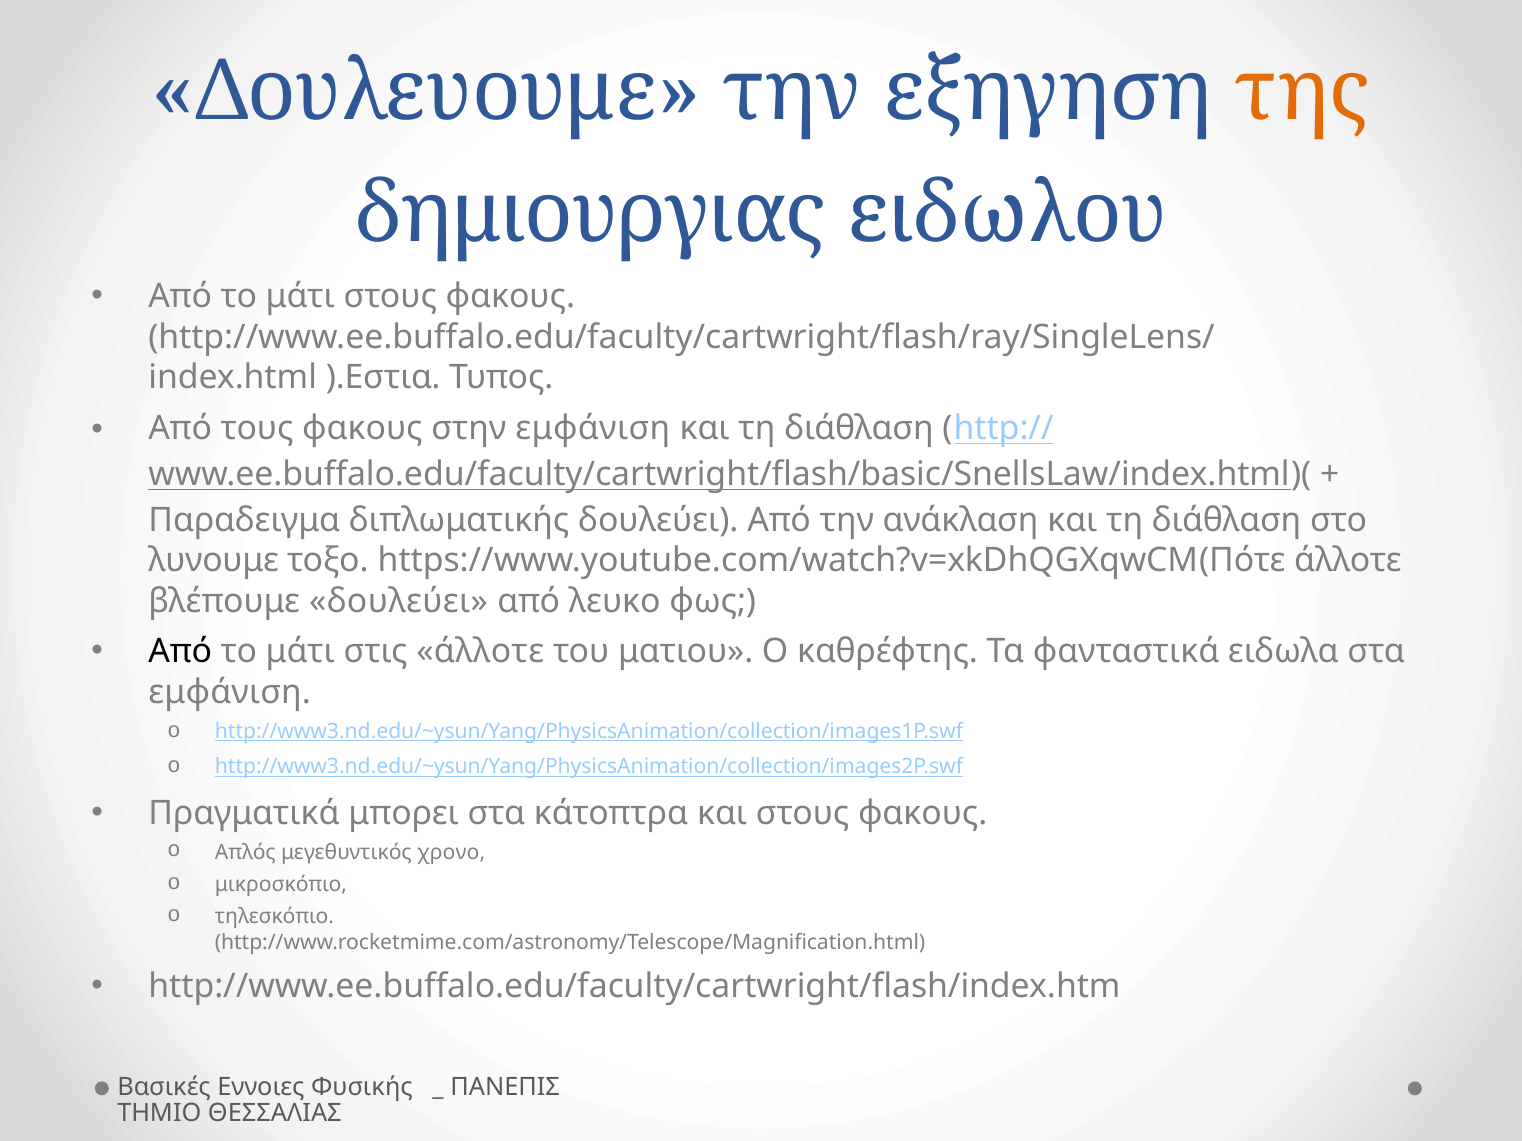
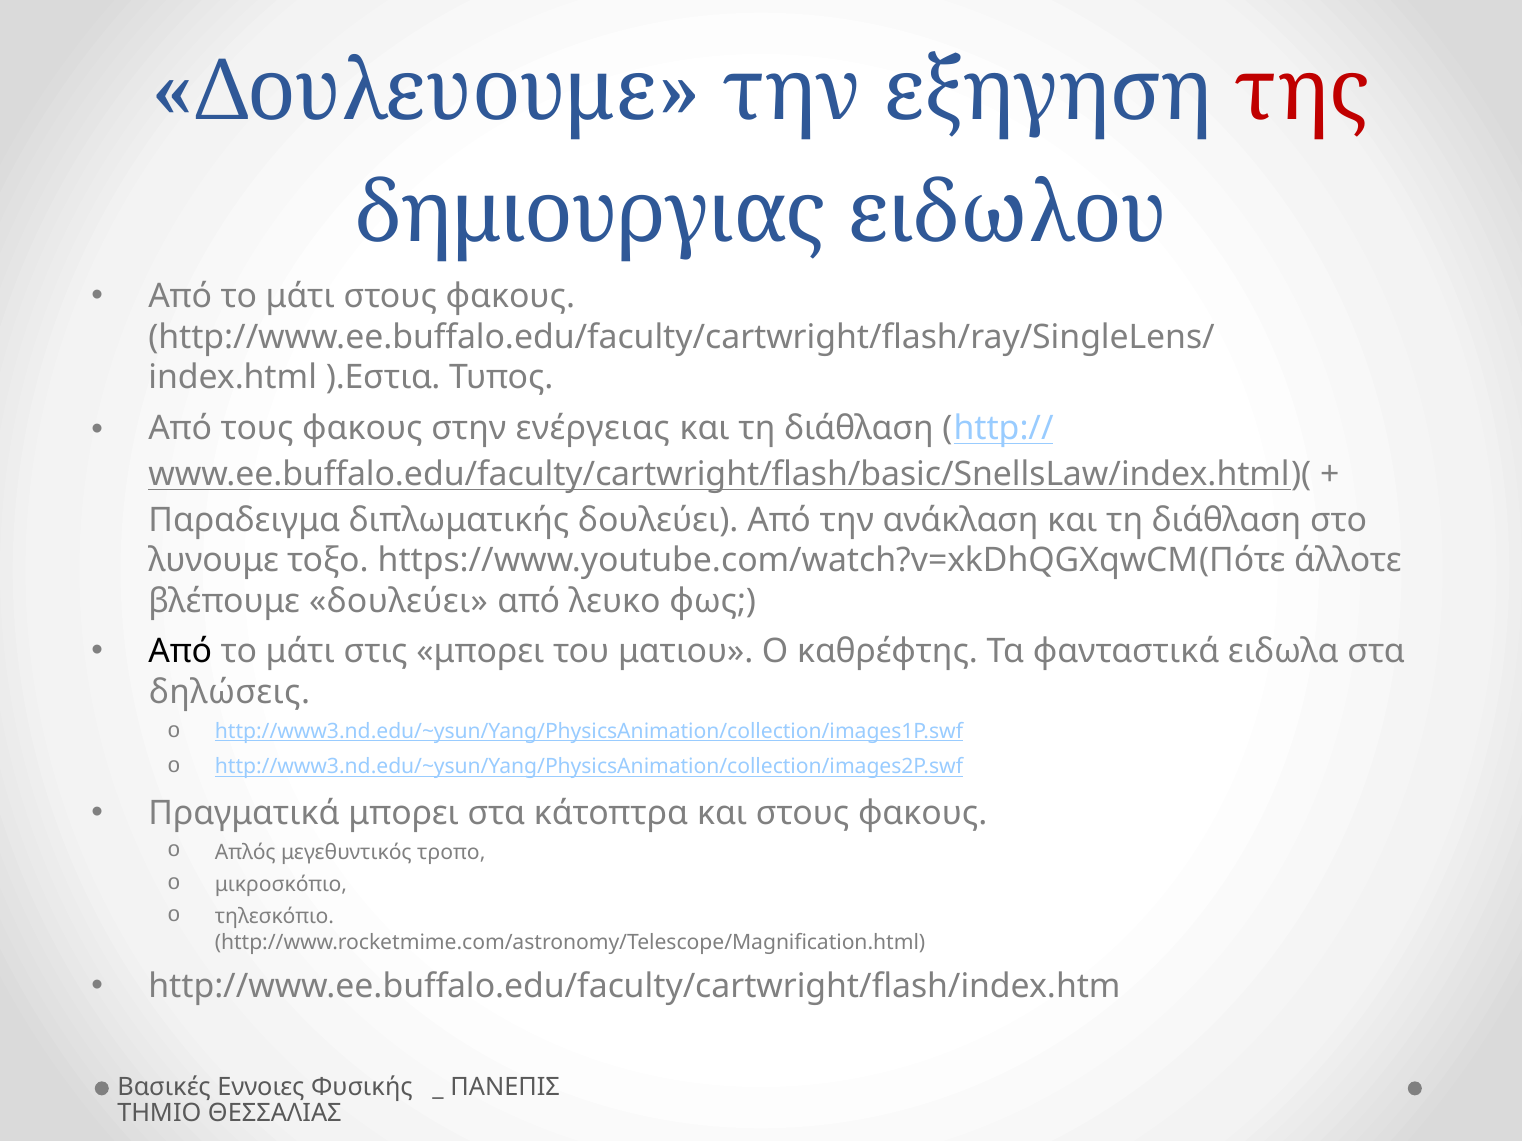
της colour: orange -> red
στην εμφάνιση: εμφάνιση -> ενέργειας
στις άλλοτε: άλλοτε -> μπορει
εμφάνιση at (230, 693): εμφάνιση -> δηλώσεις
χρονο: χρονο -> τροπο
